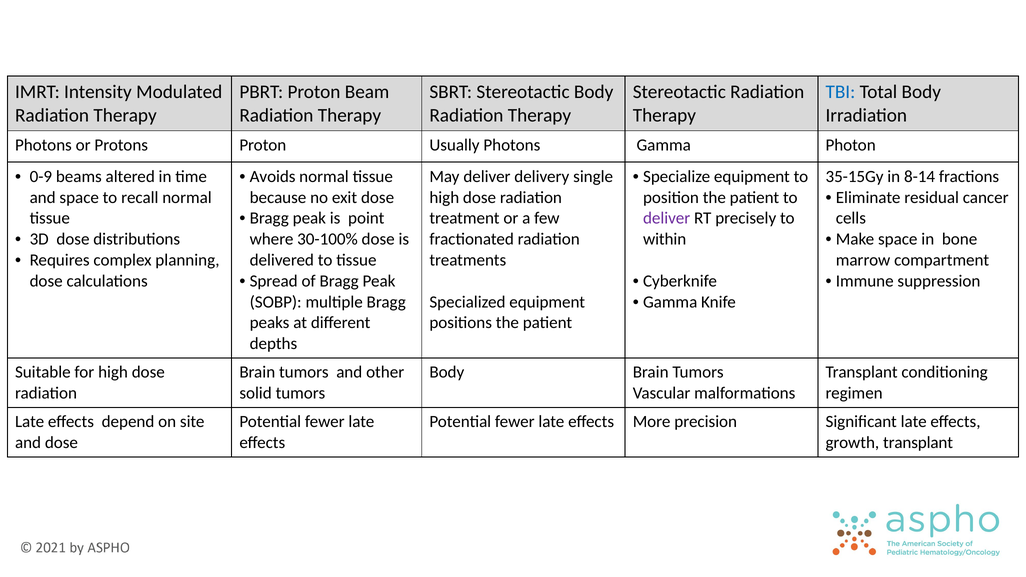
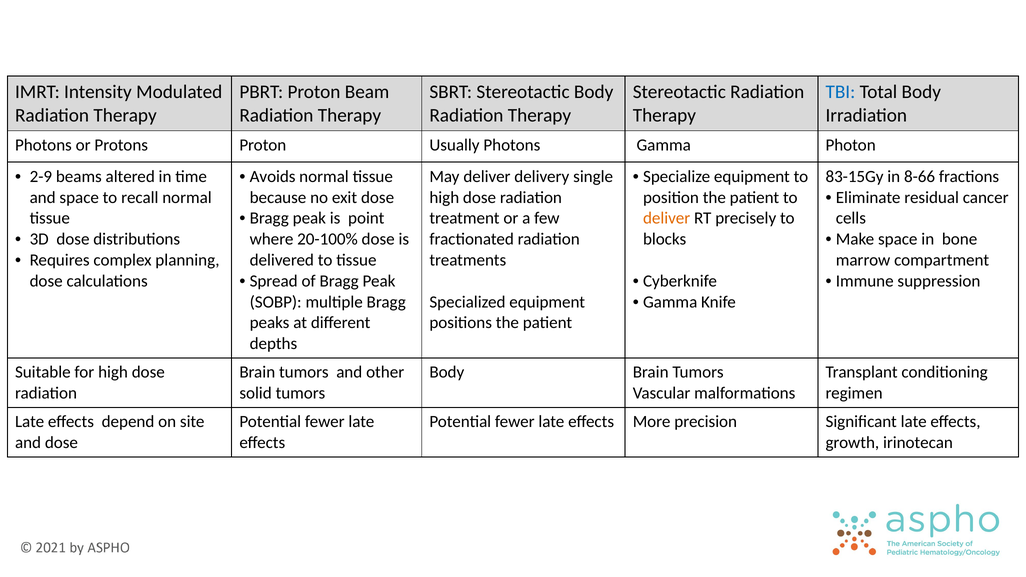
0-9: 0-9 -> 2-9
35-15Gy: 35-15Gy -> 83-15Gy
8-14: 8-14 -> 8-66
deliver at (667, 218) colour: purple -> orange
30-100%: 30-100% -> 20-100%
within: within -> blocks
growth transplant: transplant -> irinotecan
